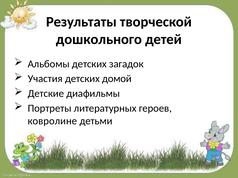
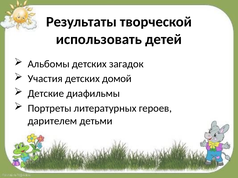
дошкольного: дошкольного -> использовать
ковролине: ковролине -> дарителем
